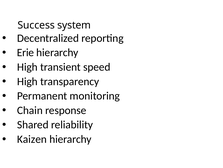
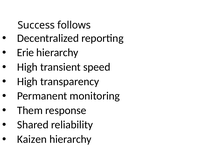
system: system -> follows
Chain: Chain -> Them
